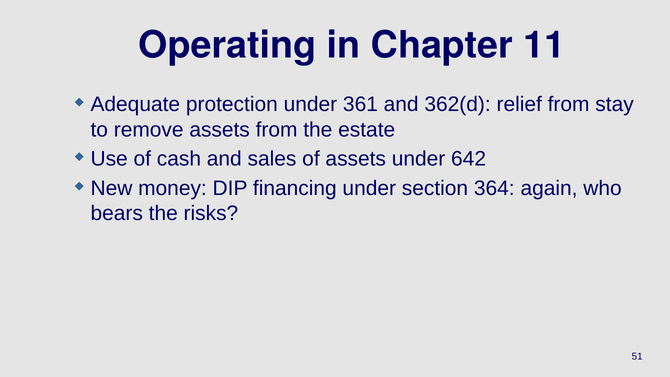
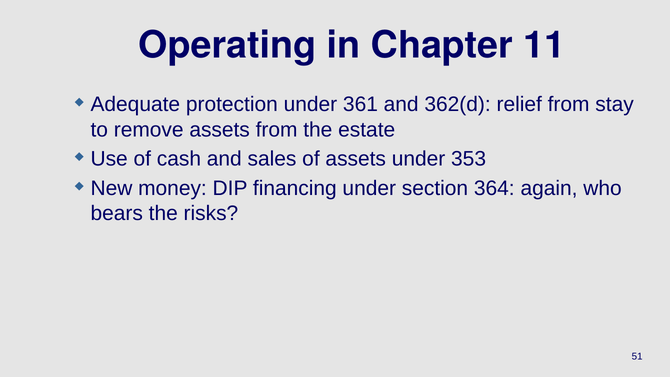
642: 642 -> 353
